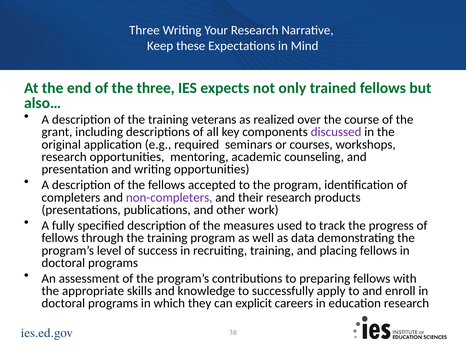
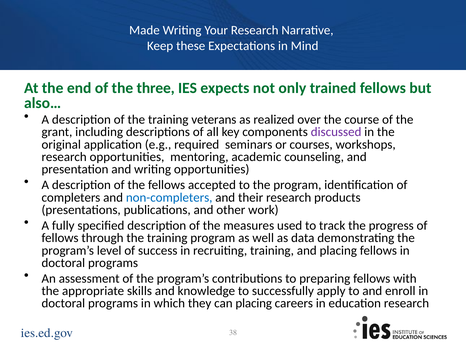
Three at (144, 30): Three -> Made
non-completers colour: purple -> blue
can explicit: explicit -> placing
